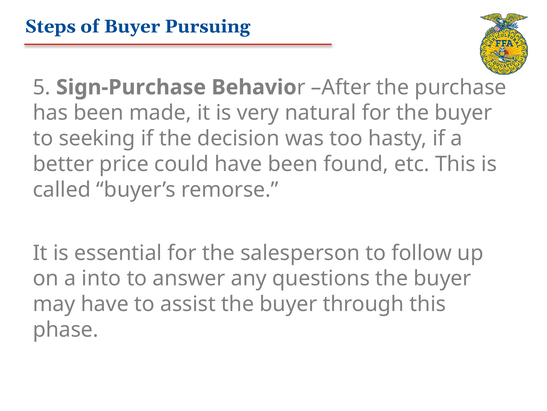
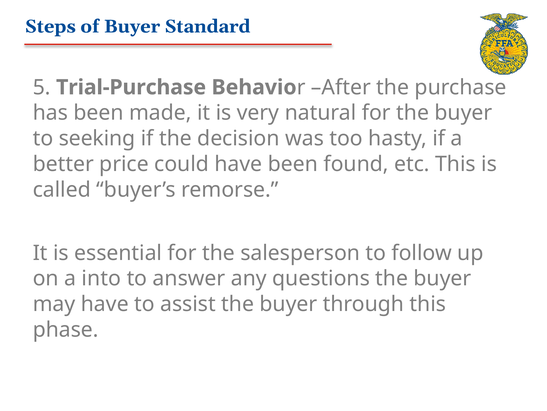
Pursuing: Pursuing -> Standard
Sign-Purchase: Sign-Purchase -> Trial-Purchase
